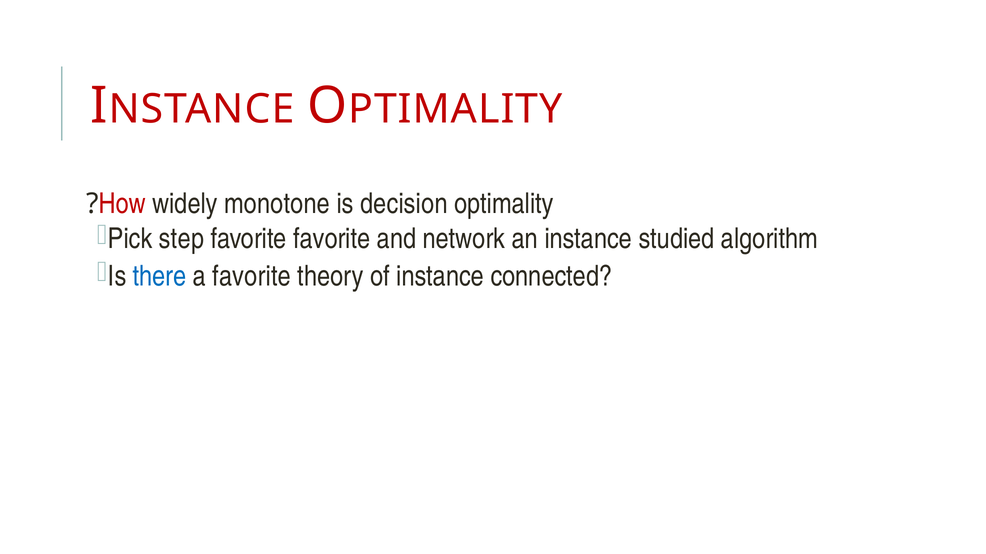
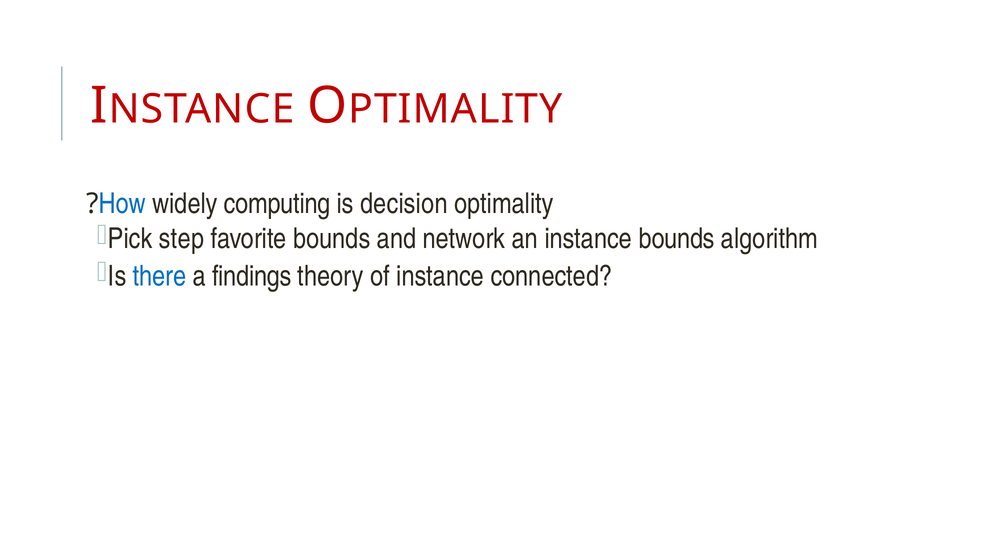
How colour: red -> blue
monotone: monotone -> computing
favorite favorite: favorite -> bounds
instance studied: studied -> bounds
a favorite: favorite -> findings
